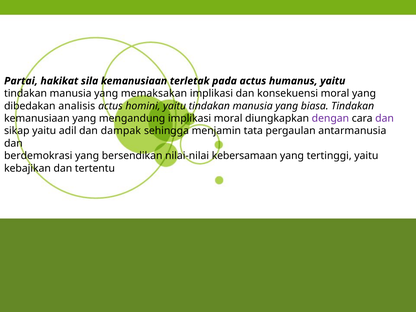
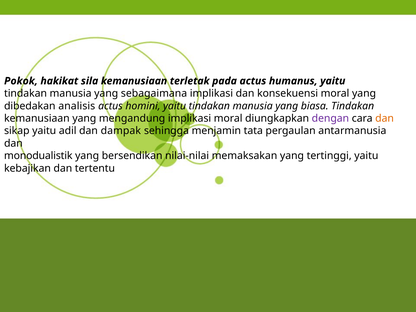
Partai: Partai -> Pokok
memaksakan: memaksakan -> sebagaimana
dan at (385, 118) colour: purple -> orange
berdemokrasi: berdemokrasi -> monodualistik
kebersamaan: kebersamaan -> memaksakan
